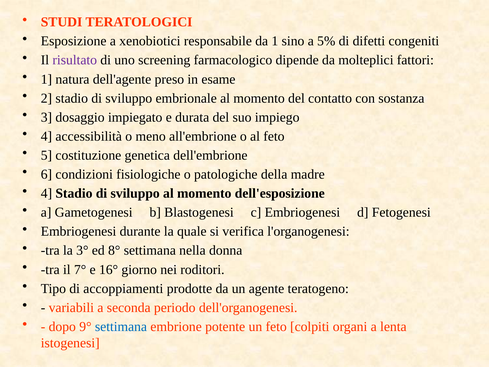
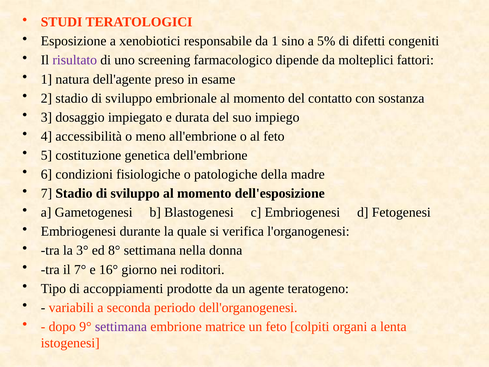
4 at (46, 193): 4 -> 7
settimana at (121, 326) colour: blue -> purple
potente: potente -> matrice
